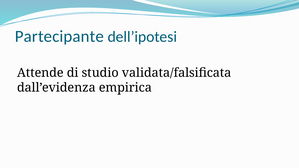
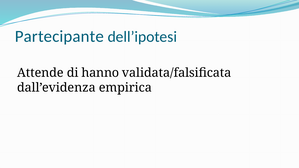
studio: studio -> hanno
